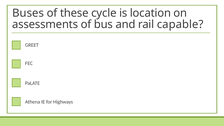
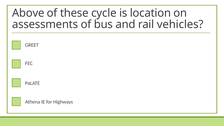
Buses: Buses -> Above
capable: capable -> vehicles
